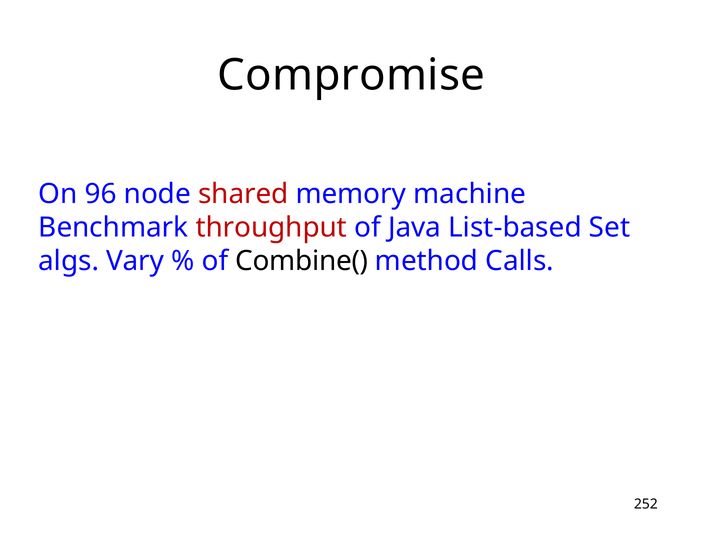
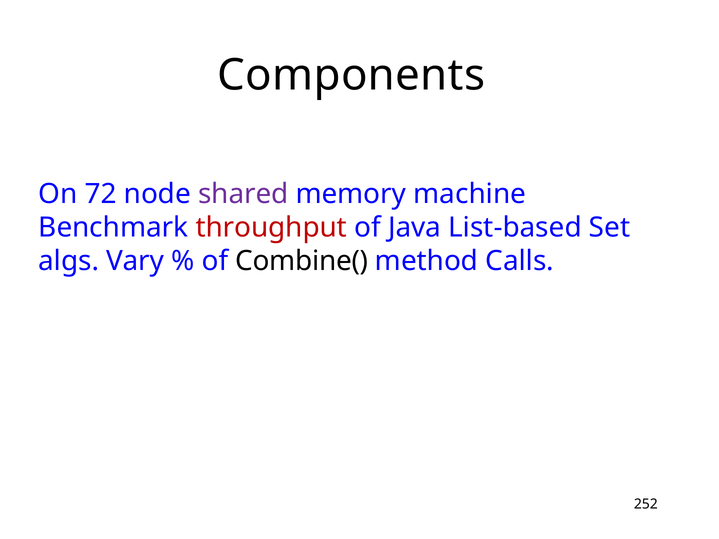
Compromise: Compromise -> Components
96: 96 -> 72
shared colour: red -> purple
